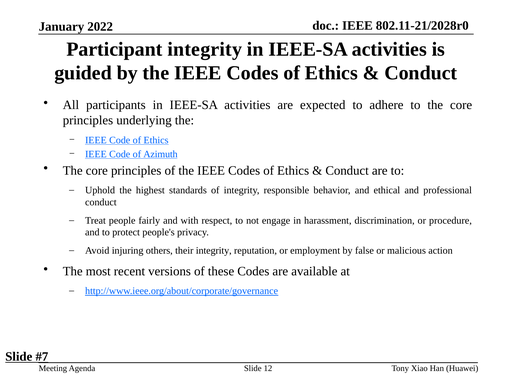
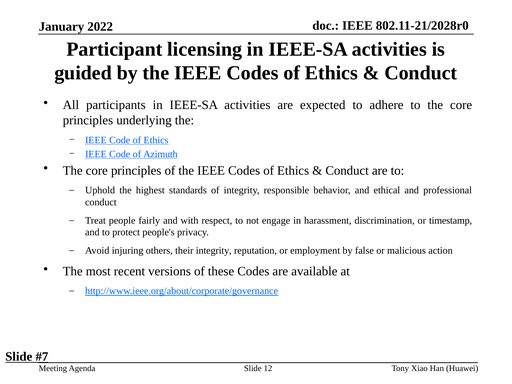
Participant integrity: integrity -> licensing
procedure: procedure -> timestamp
